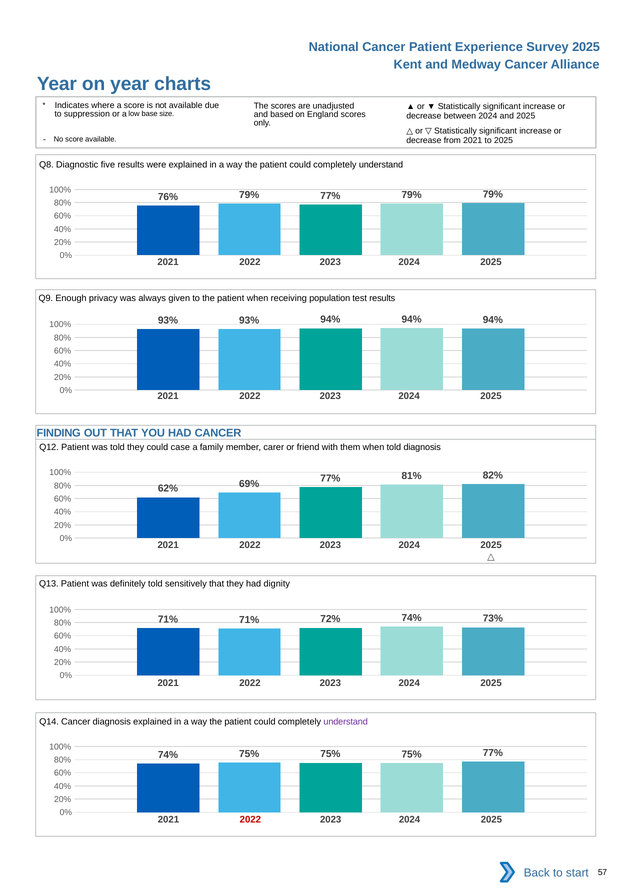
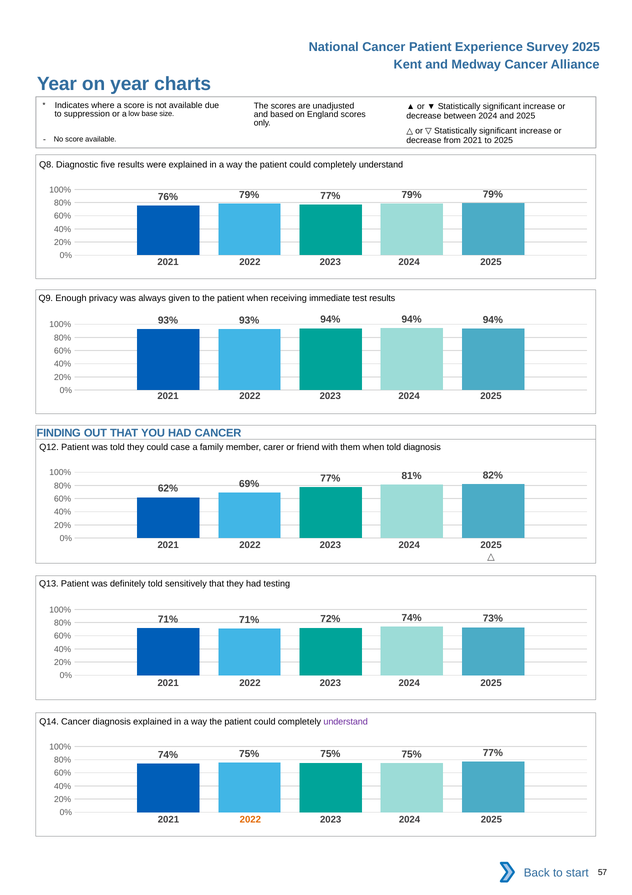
population: population -> immediate
dignity: dignity -> testing
2022 at (250, 819) colour: red -> orange
